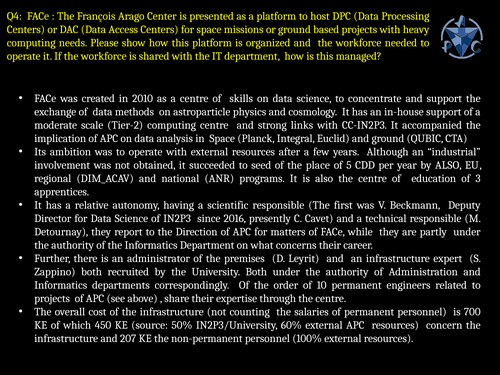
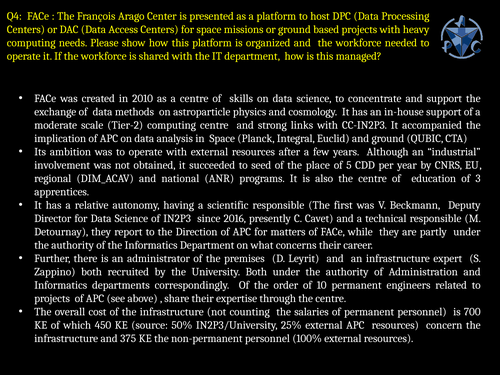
by ALSO: ALSO -> CNRS
60%: 60% -> 25%
207: 207 -> 375
